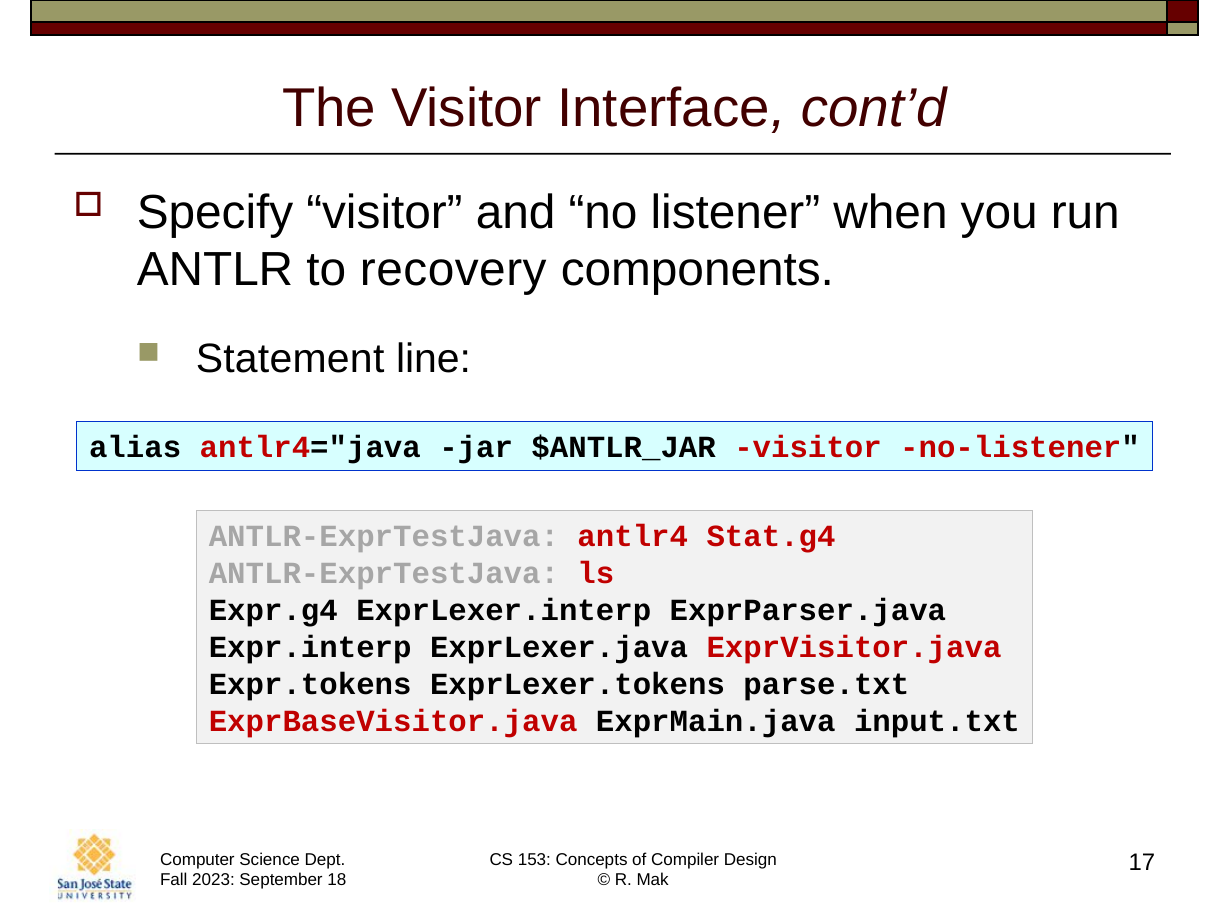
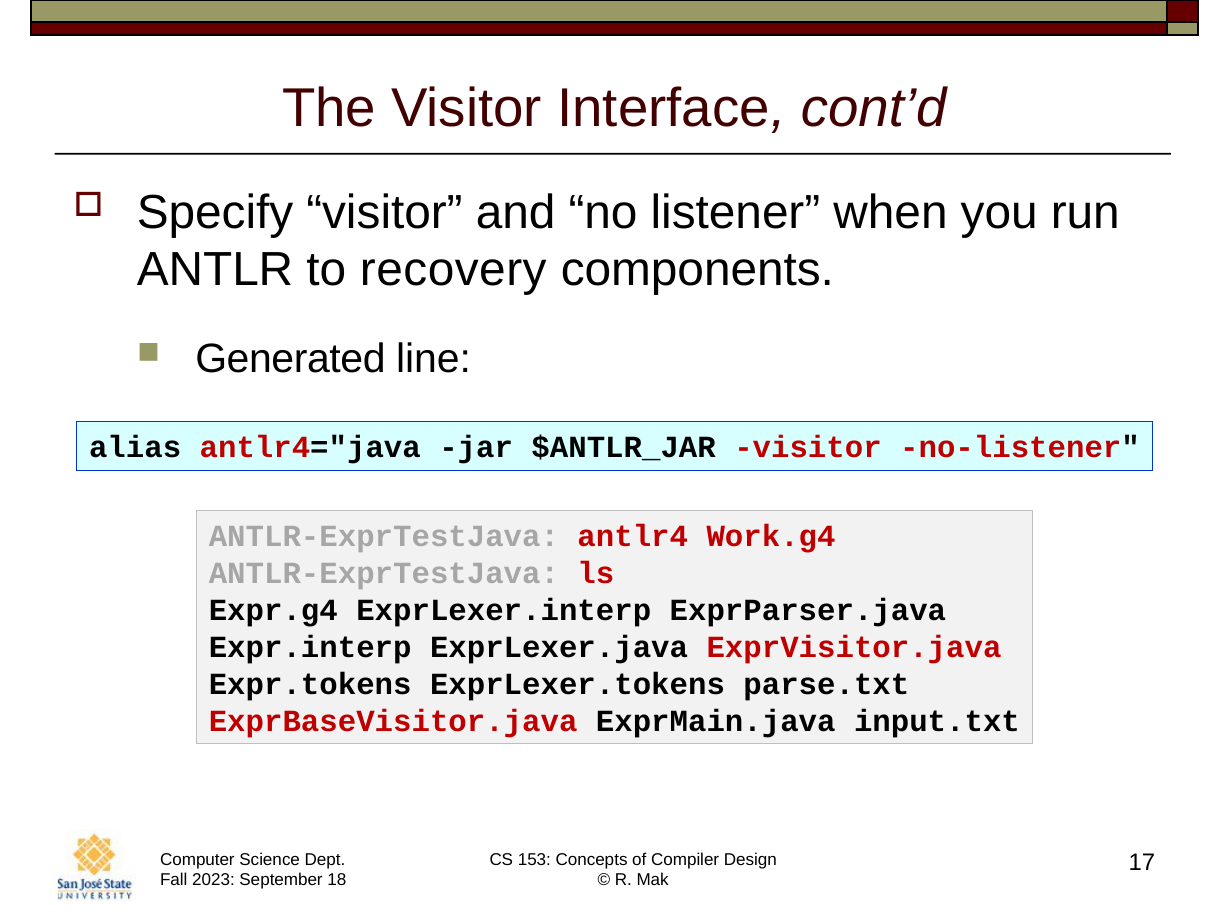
Statement: Statement -> Generated
Stat.g4: Stat.g4 -> Work.g4
